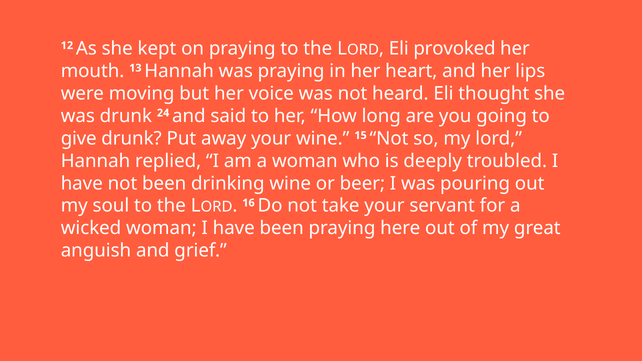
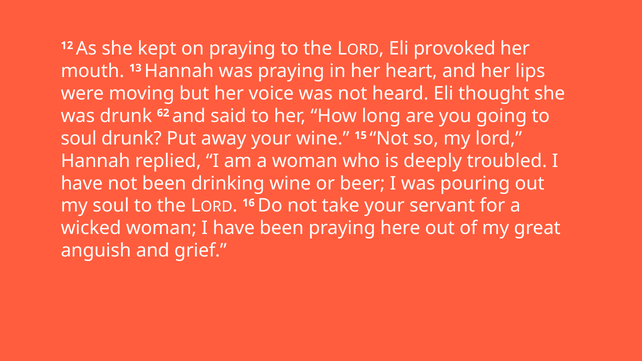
24: 24 -> 62
give at (79, 138): give -> soul
